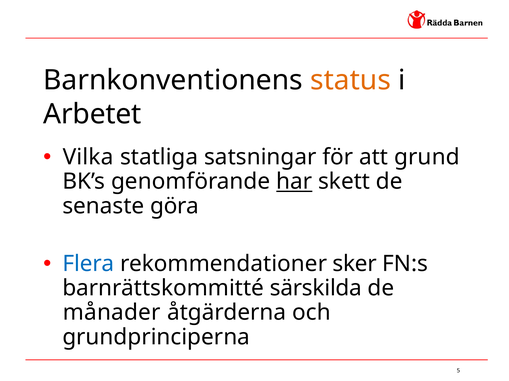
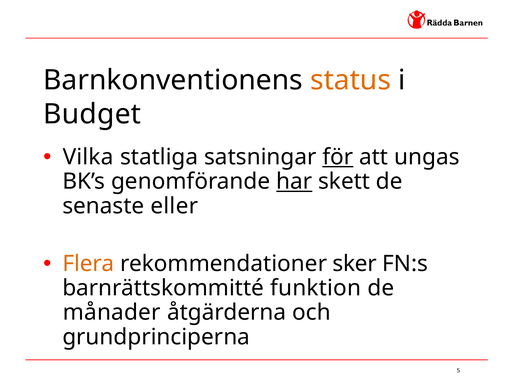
Arbetet: Arbetet -> Budget
för underline: none -> present
grund: grund -> ungas
göra: göra -> eller
Flera colour: blue -> orange
särskilda: särskilda -> funktion
